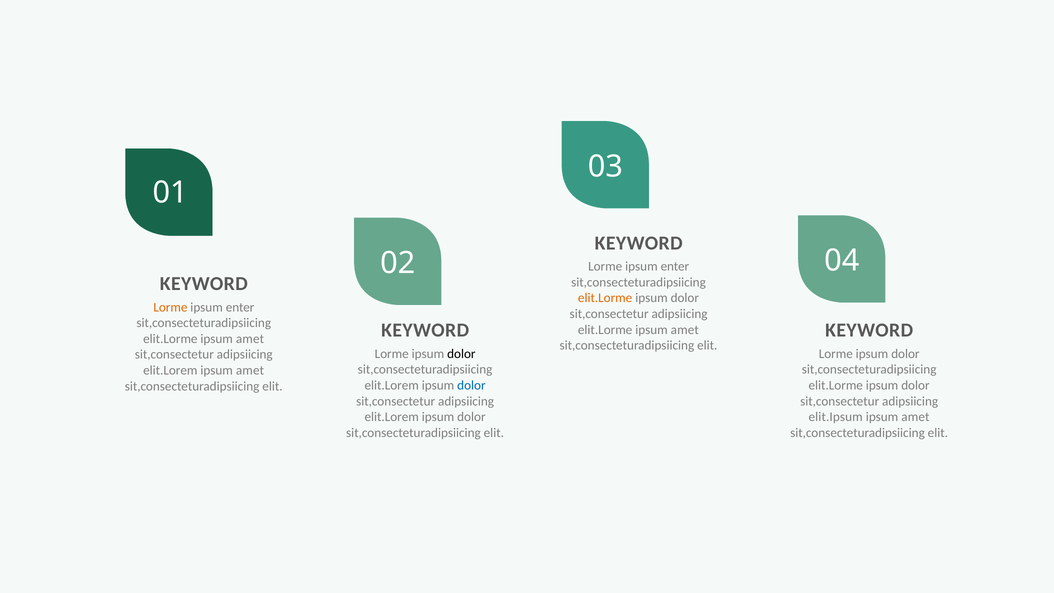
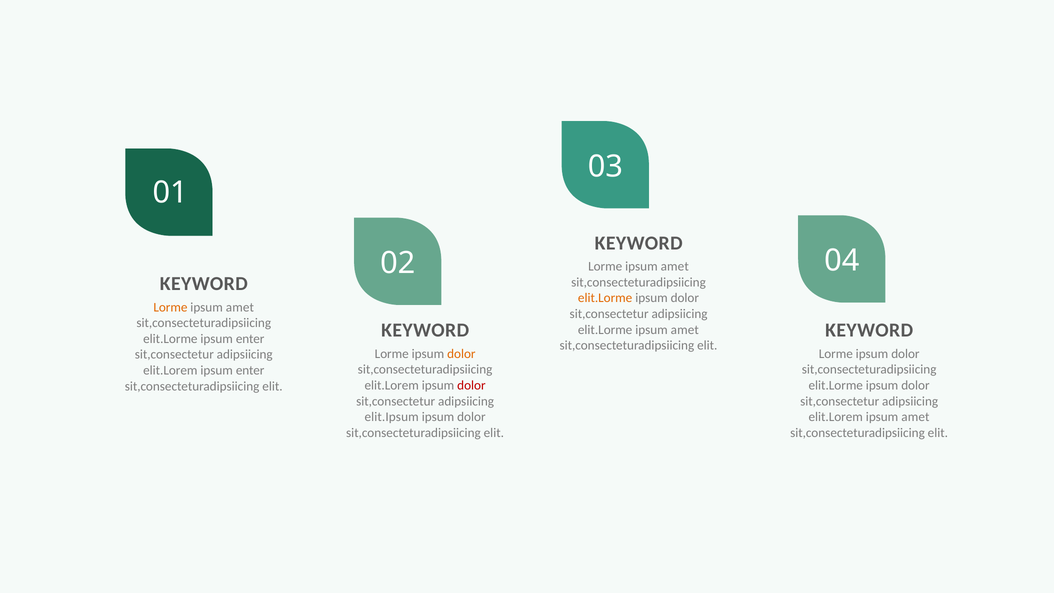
enter at (675, 266): enter -> amet
enter at (240, 307): enter -> amet
amet at (250, 339): amet -> enter
dolor at (461, 354) colour: black -> orange
amet at (250, 370): amet -> enter
dolor at (471, 385) colour: blue -> red
elit.Lorem at (392, 417): elit.Lorem -> elit.Ipsum
elit.Ipsum at (836, 417): elit.Ipsum -> elit.Lorem
